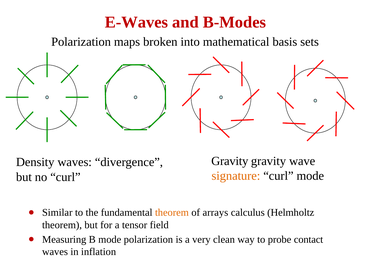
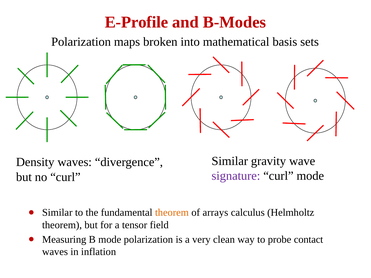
E-Waves: E-Waves -> E-Profile
Gravity at (230, 161): Gravity -> Similar
signature colour: orange -> purple
